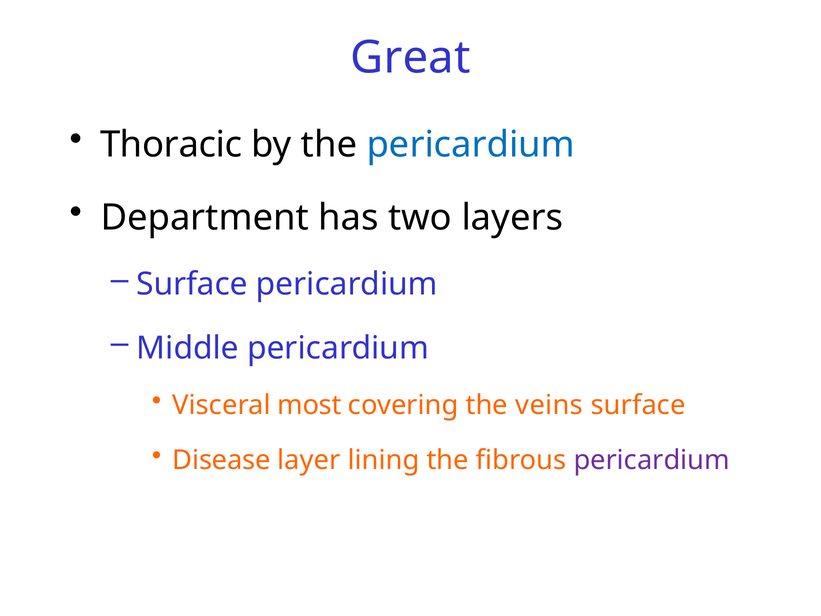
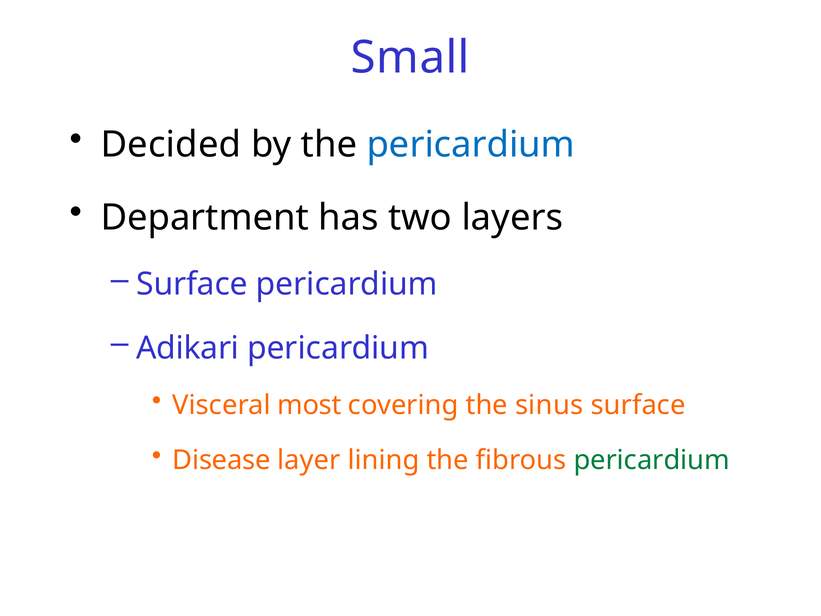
Great: Great -> Small
Thoracic: Thoracic -> Decided
Middle: Middle -> Adikari
veins: veins -> sinus
pericardium at (652, 460) colour: purple -> green
